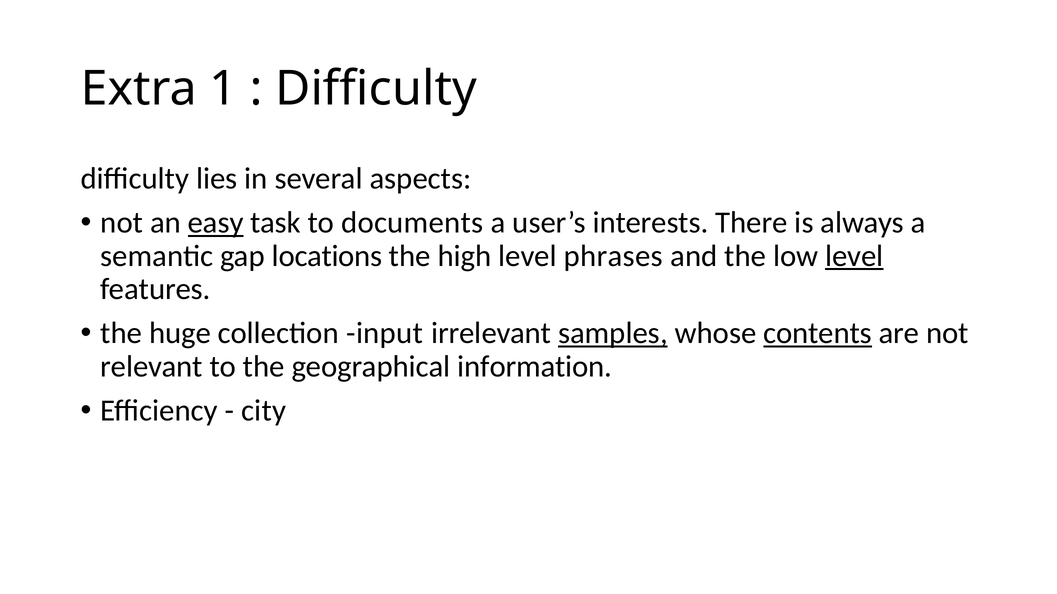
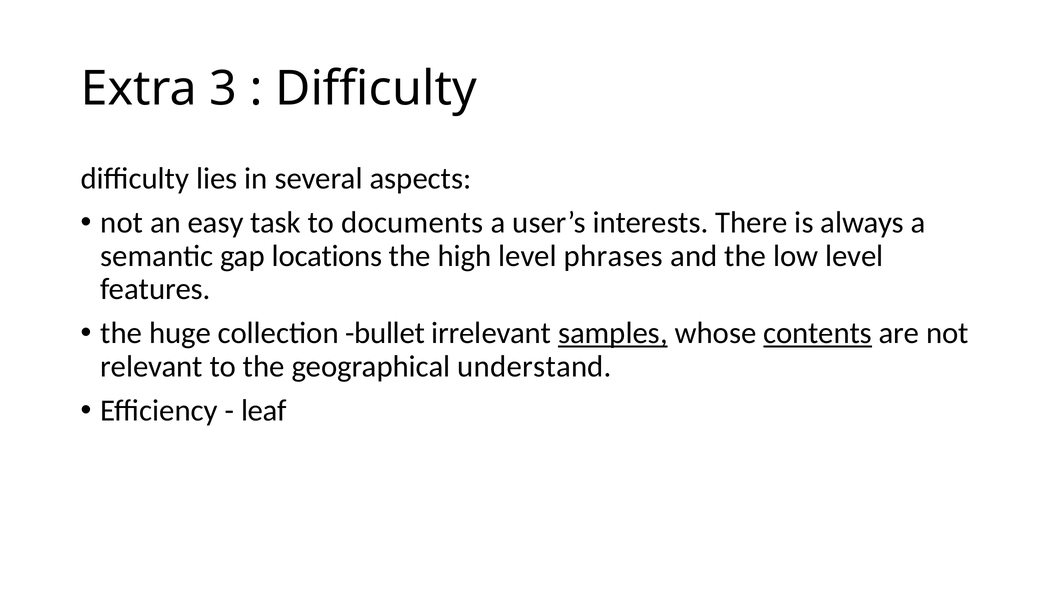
1: 1 -> 3
easy underline: present -> none
level at (854, 256) underline: present -> none
input: input -> bullet
information: information -> understand
city: city -> leaf
